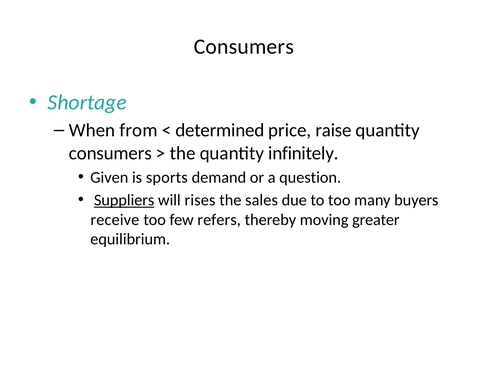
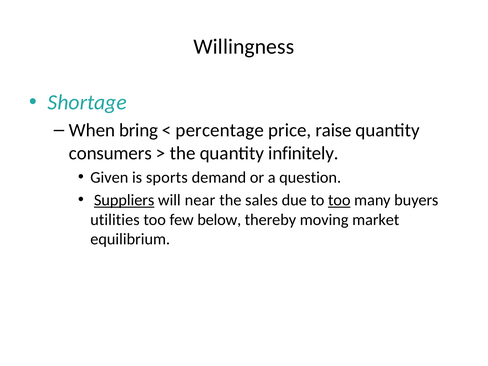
Consumers at (244, 47): Consumers -> Willingness
from: from -> bring
determined: determined -> percentage
rises: rises -> near
too at (339, 200) underline: none -> present
receive: receive -> utilities
refers: refers -> below
greater: greater -> market
